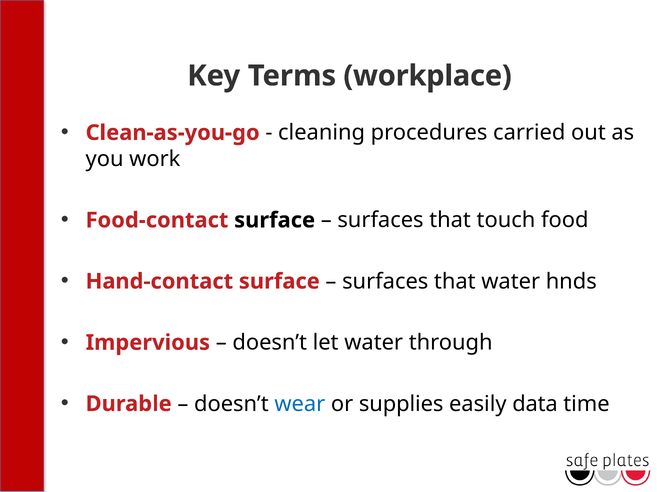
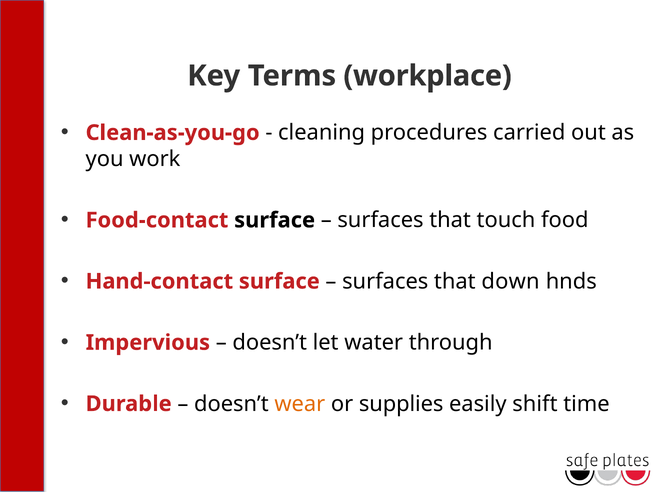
that water: water -> down
wear colour: blue -> orange
data: data -> shift
